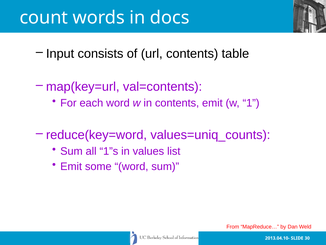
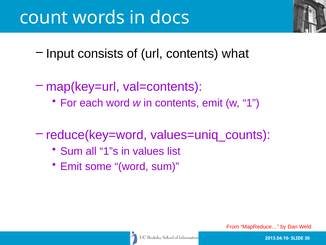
table: table -> what
